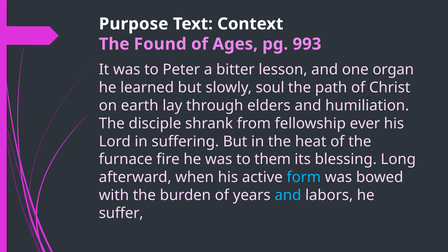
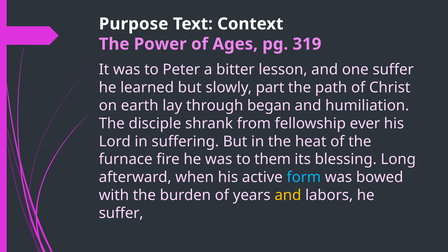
Found: Found -> Power
993: 993 -> 319
one organ: organ -> suffer
soul: soul -> part
elders: elders -> began
and at (288, 195) colour: light blue -> yellow
